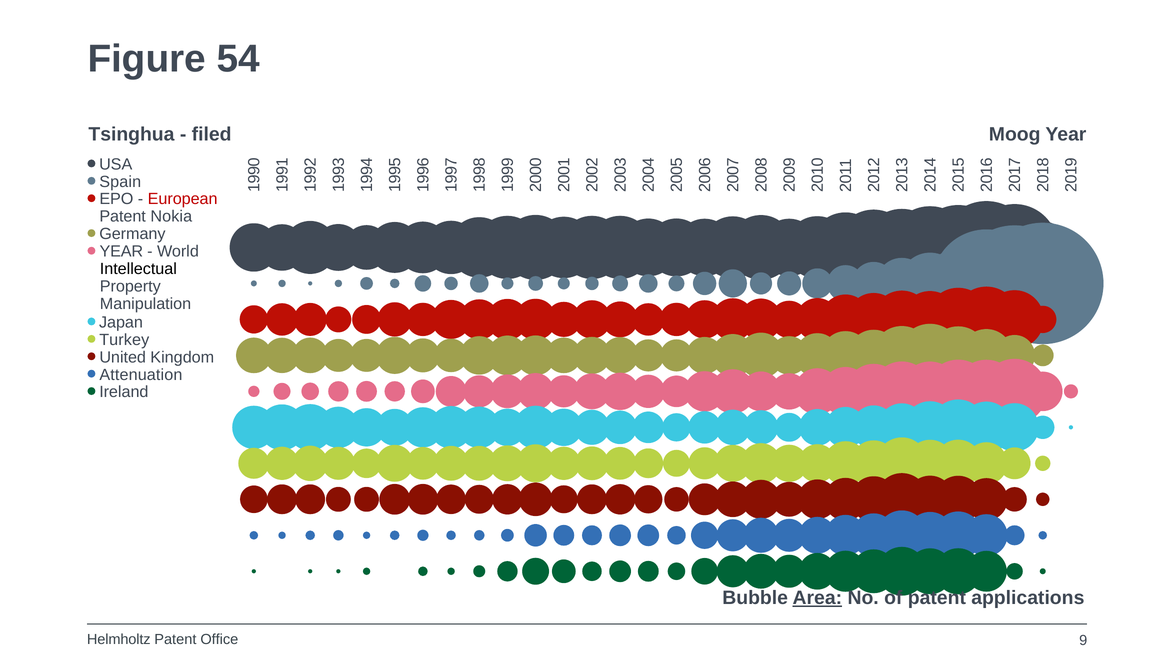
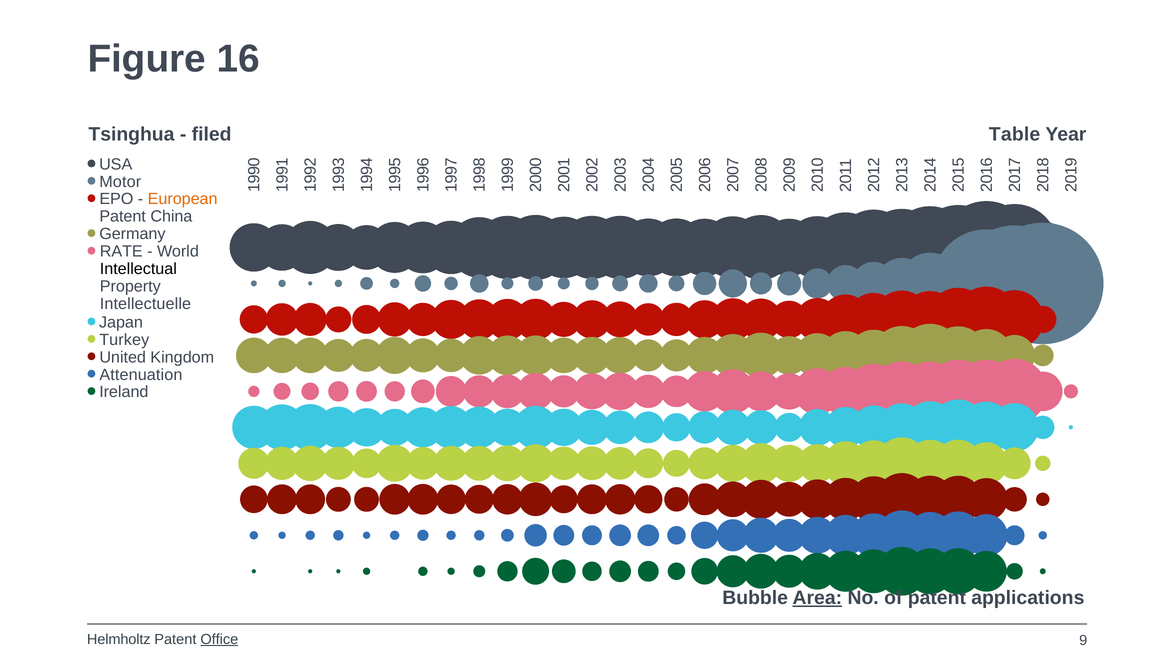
54: 54 -> 16
Moog: Moog -> Table
Spain: Spain -> Motor
European colour: red -> orange
Nokia: Nokia -> China
YEAR at (121, 252): YEAR -> RATE
Manipulation: Manipulation -> Intellectuelle
Office underline: none -> present
